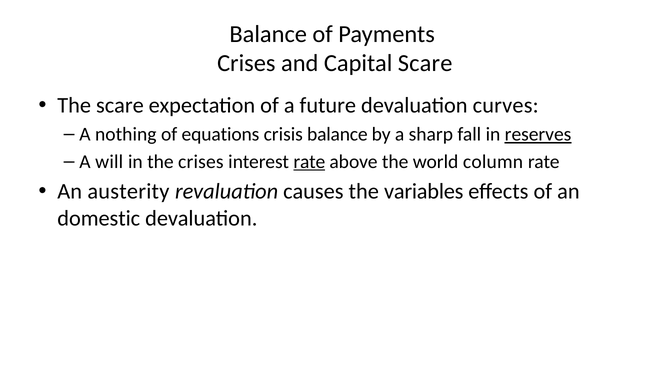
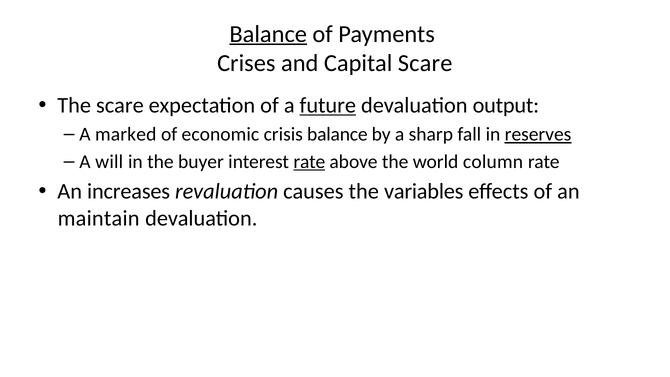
Balance at (268, 34) underline: none -> present
future underline: none -> present
curves: curves -> output
nothing: nothing -> marked
equations: equations -> economic
the crises: crises -> buyer
austerity: austerity -> increases
domestic: domestic -> maintain
